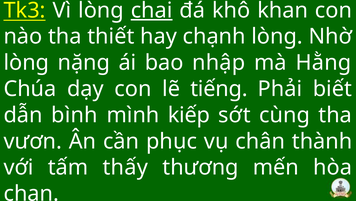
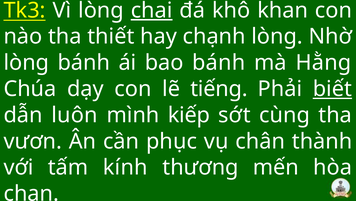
lòng nặng: nặng -> bánh
bao nhập: nhập -> bánh
biết underline: none -> present
bình: bình -> luôn
thấy: thấy -> kính
